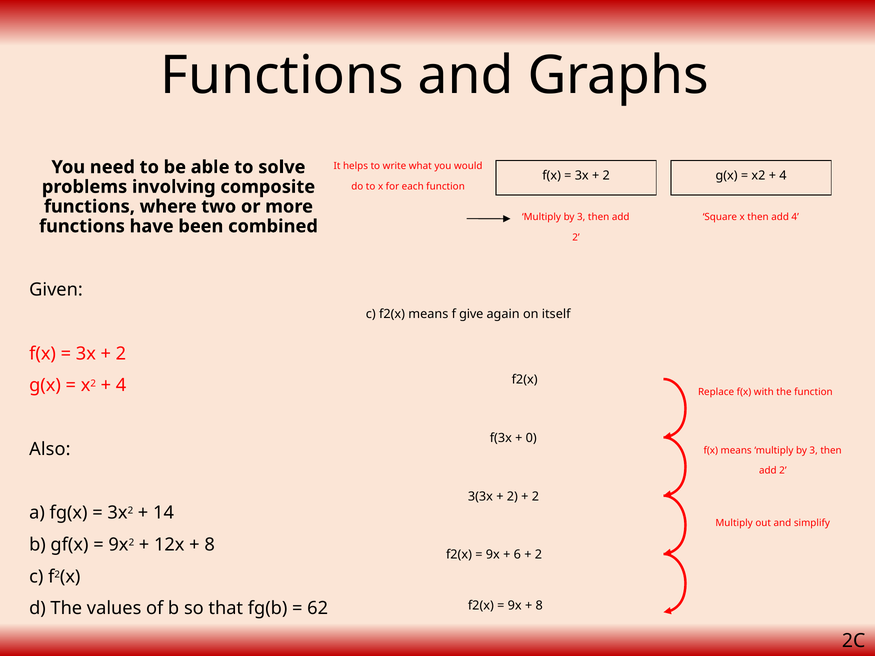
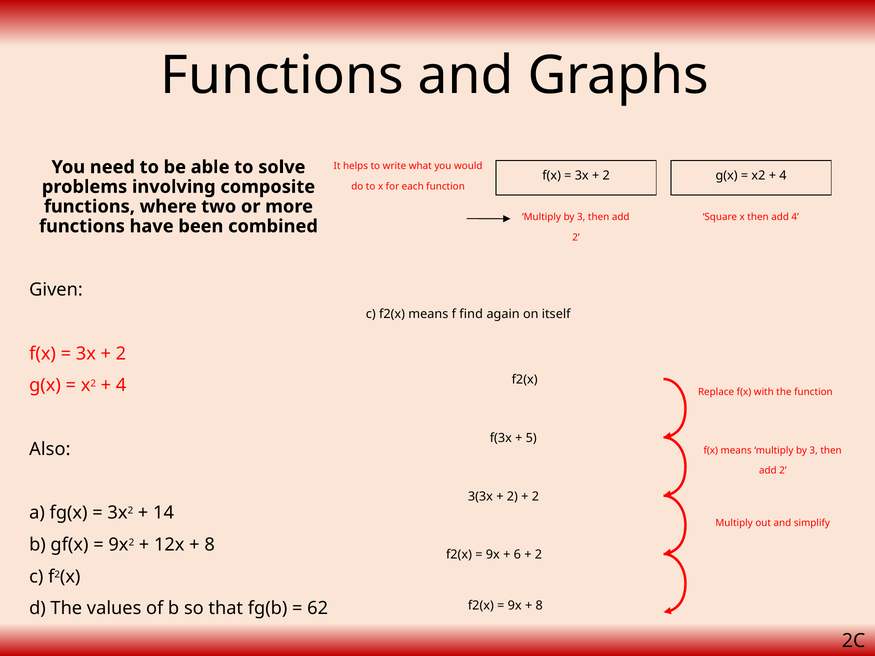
give: give -> find
0: 0 -> 5
